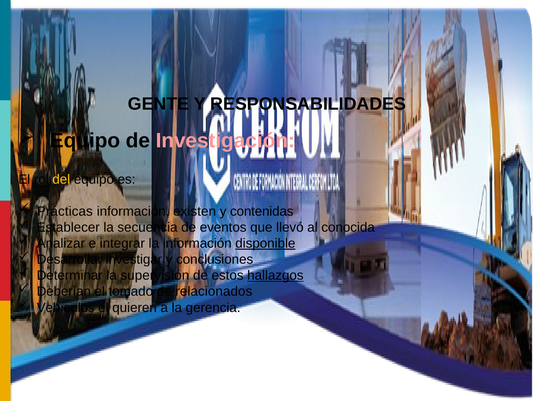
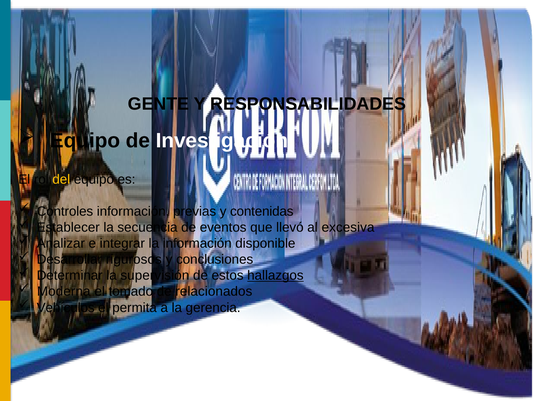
Investigación colour: pink -> white
Prácticas: Prácticas -> Controles
existen: existen -> previas
conocida: conocida -> excesiva
disponible underline: present -> none
investigar: investigar -> rigurosos
Deberían: Deberían -> Moderna
quieren: quieren -> permita
